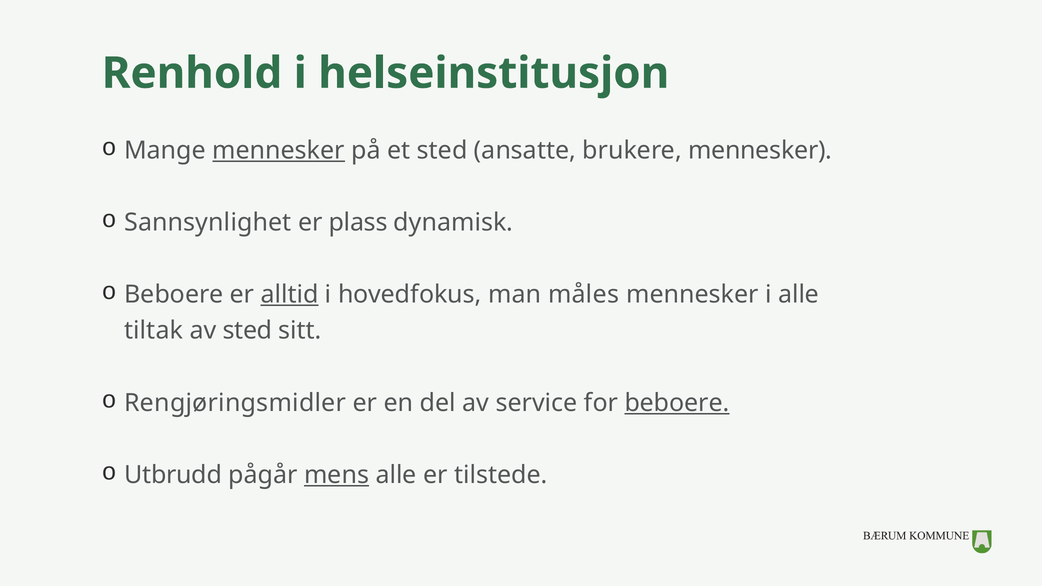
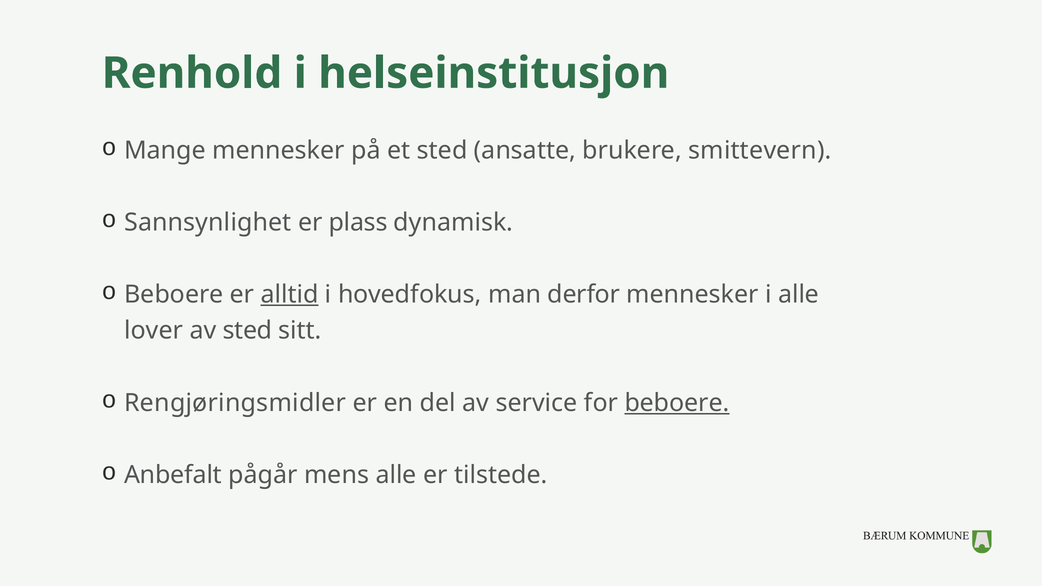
mennesker at (279, 151) underline: present -> none
brukere mennesker: mennesker -> smittevern
måles: måles -> derfor
tiltak: tiltak -> lover
Utbrudd: Utbrudd -> Anbefalt
mens underline: present -> none
